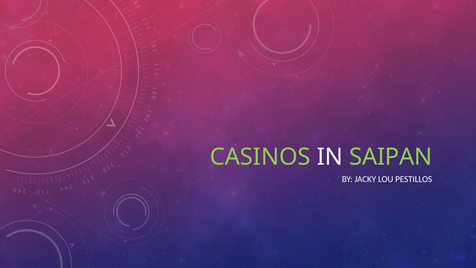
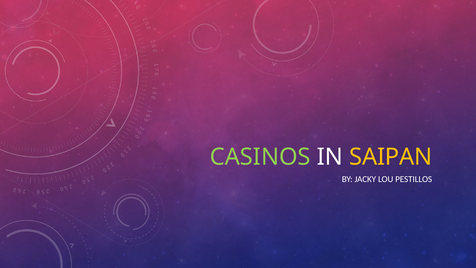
SAIPAN colour: light green -> yellow
